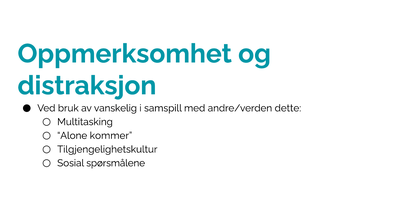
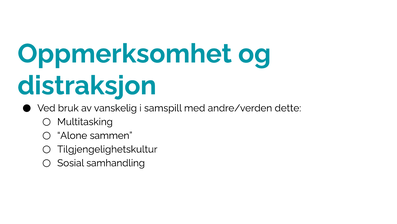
kommer: kommer -> sammen
spørsmålene: spørsmålene -> samhandling
